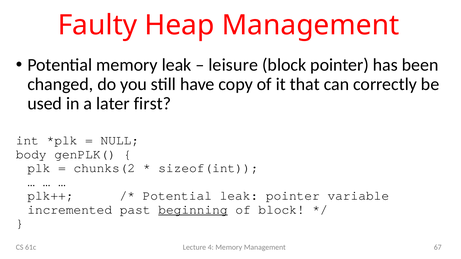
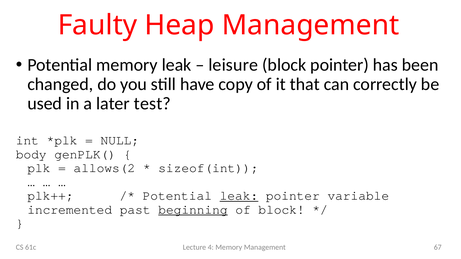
first: first -> test
chunks(2: chunks(2 -> allows(2
leak at (239, 196) underline: none -> present
